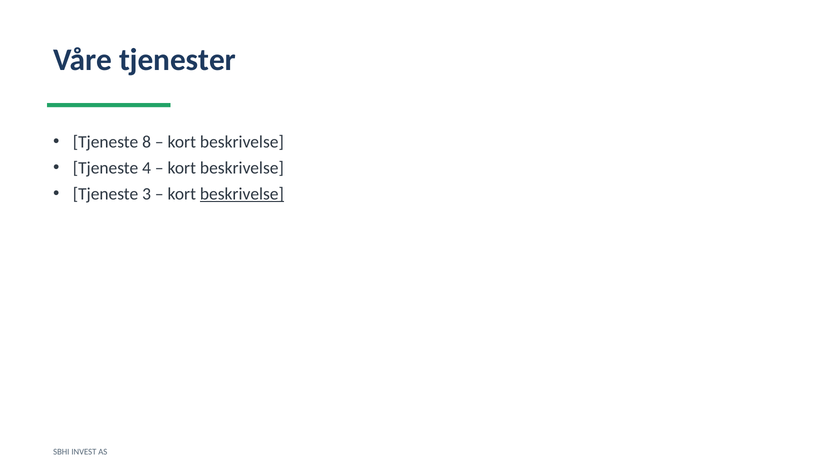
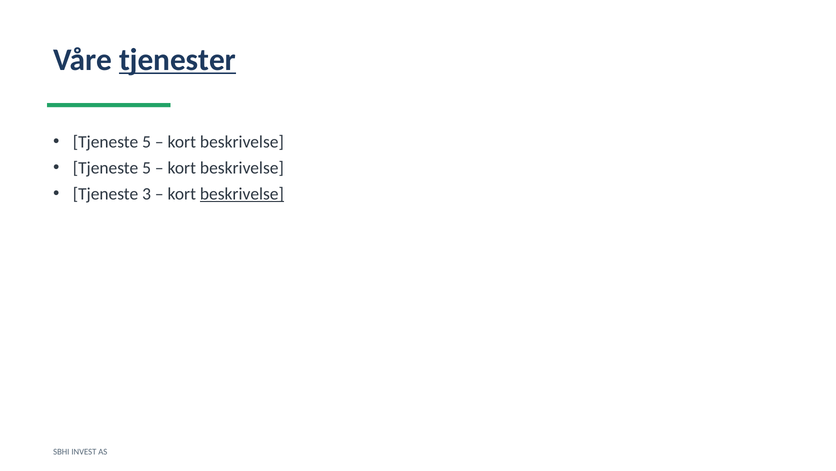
tjenester underline: none -> present
8 at (147, 142): 8 -> 5
4 at (147, 168): 4 -> 5
